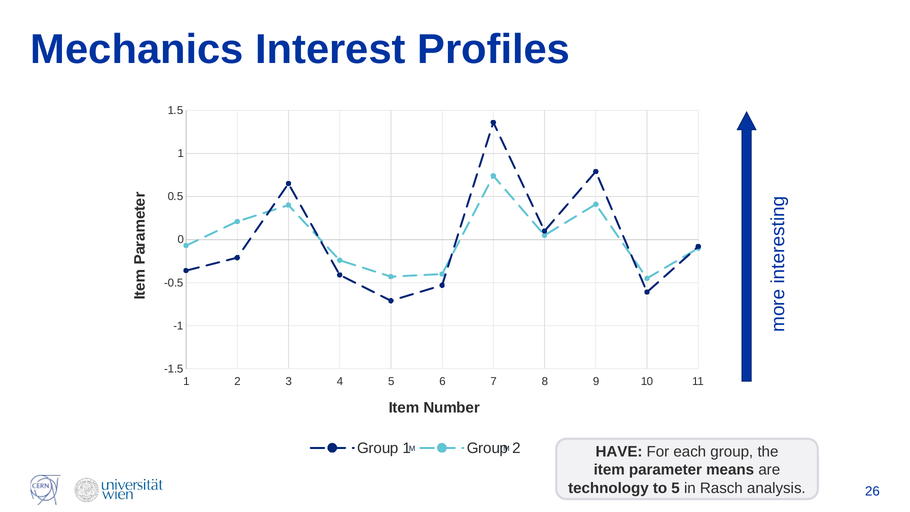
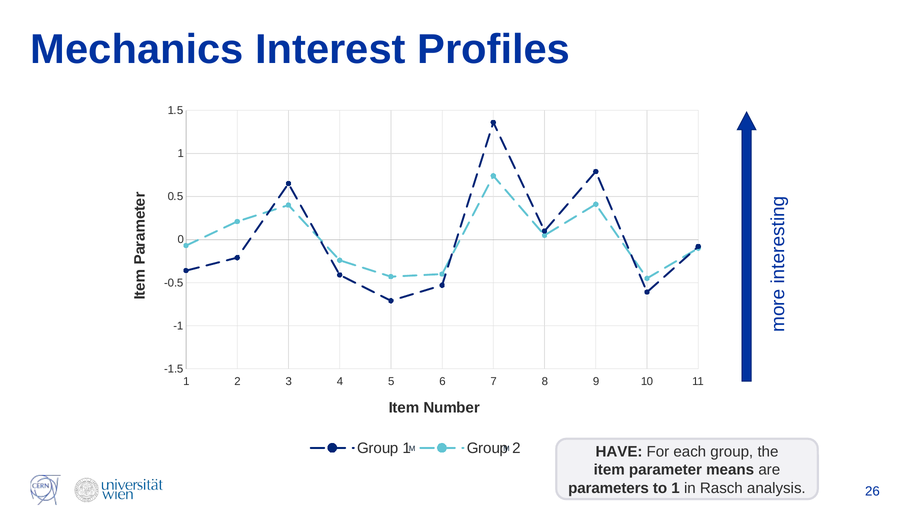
technology: technology -> parameters
to 5: 5 -> 1
